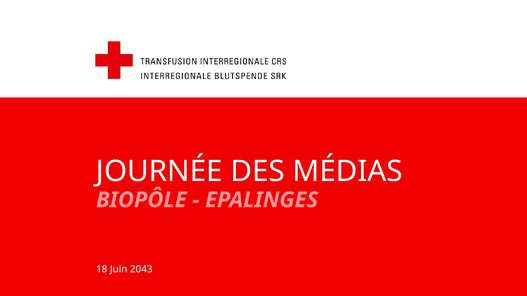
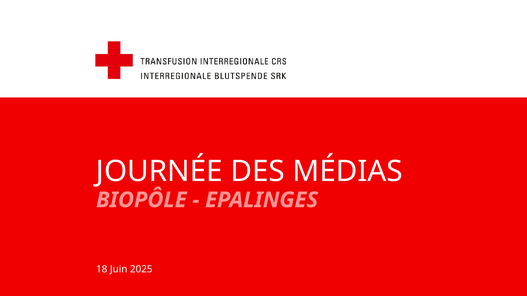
2043: 2043 -> 2025
